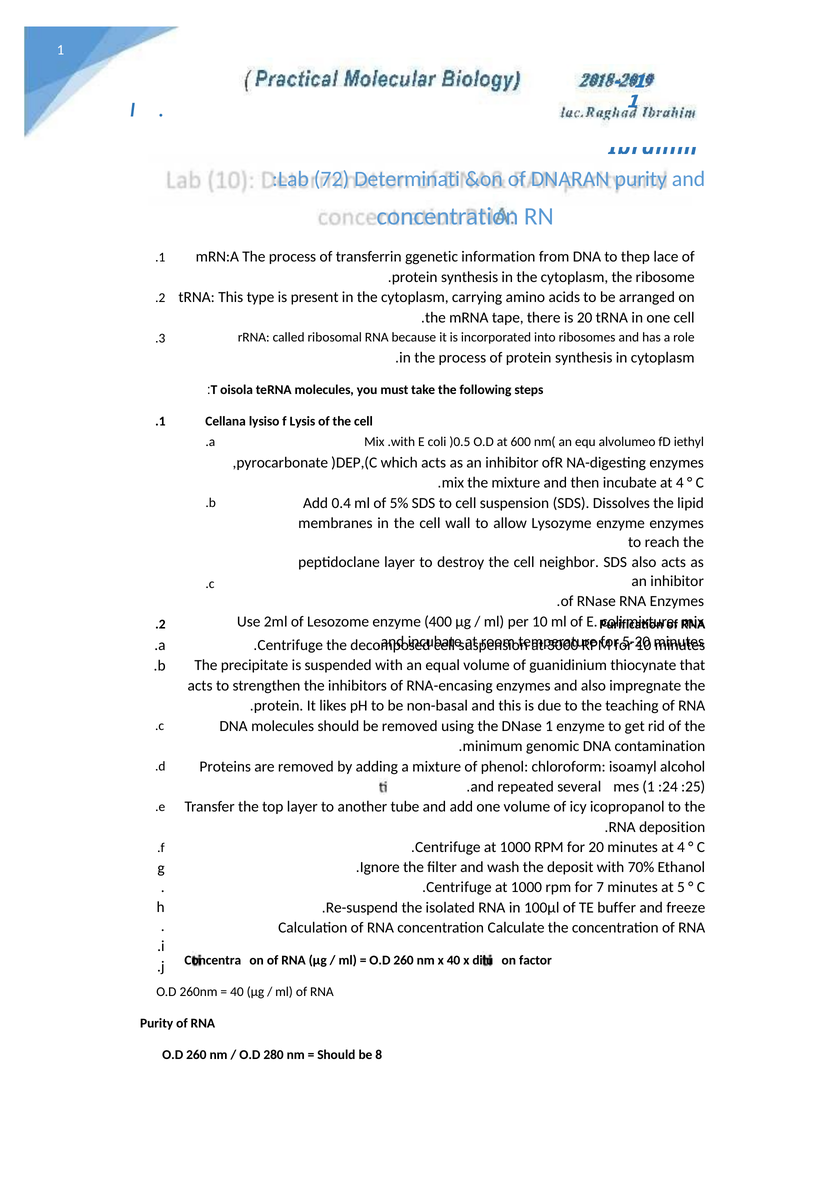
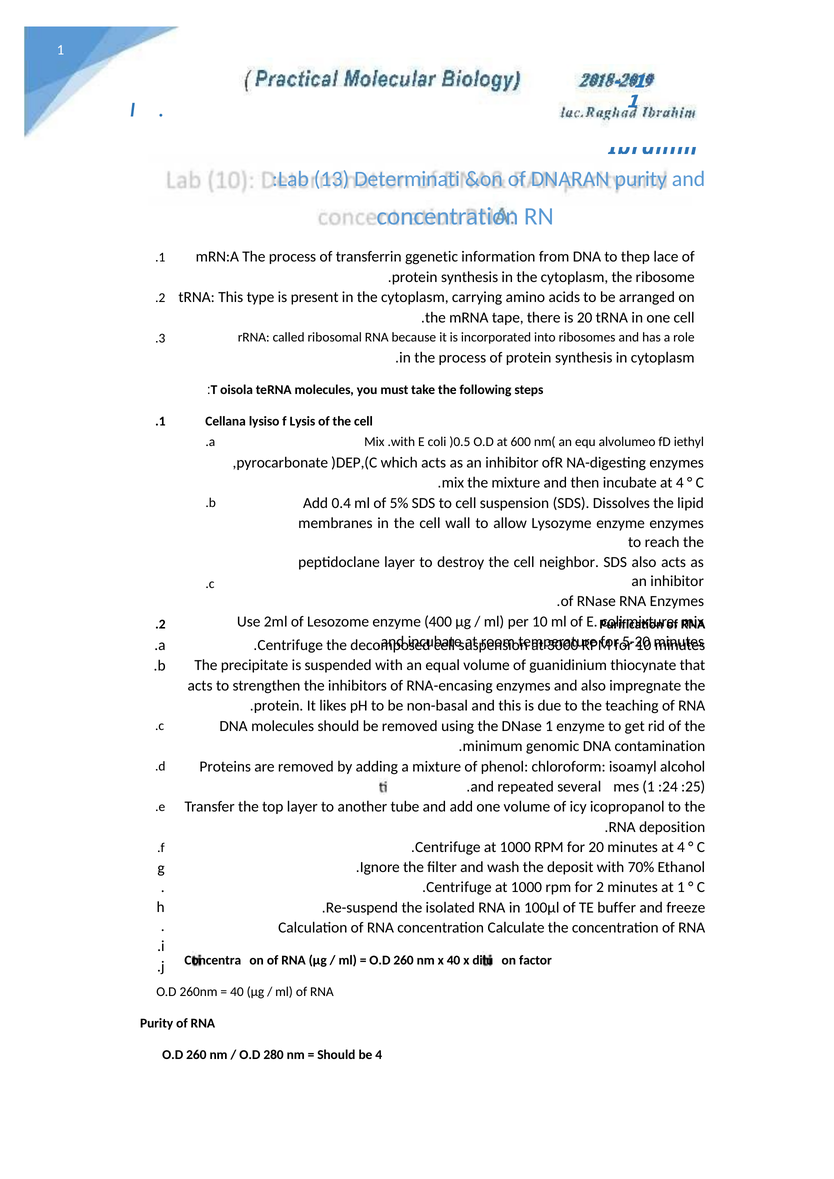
72: 72 -> 13
for 7: 7 -> 2
at 5: 5 -> 1
be 8: 8 -> 4
